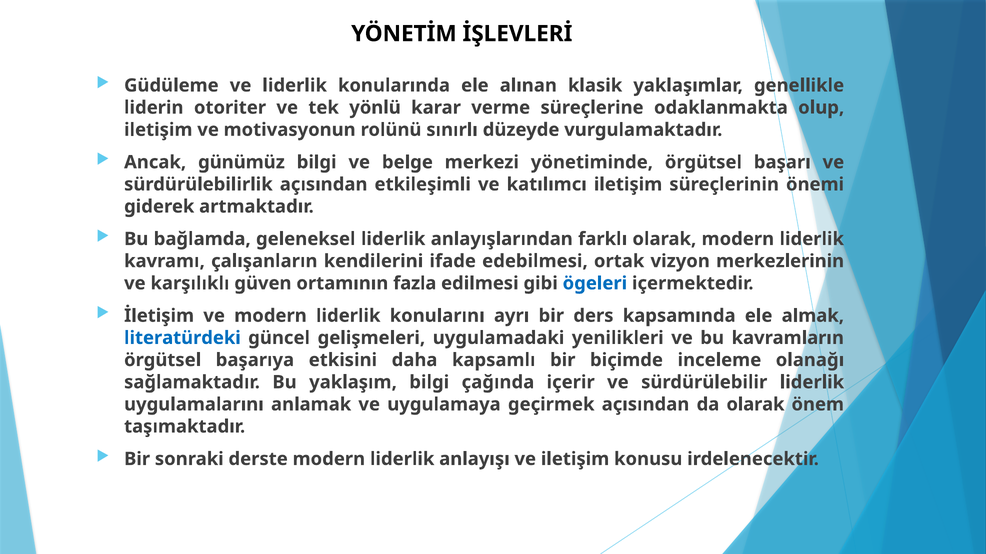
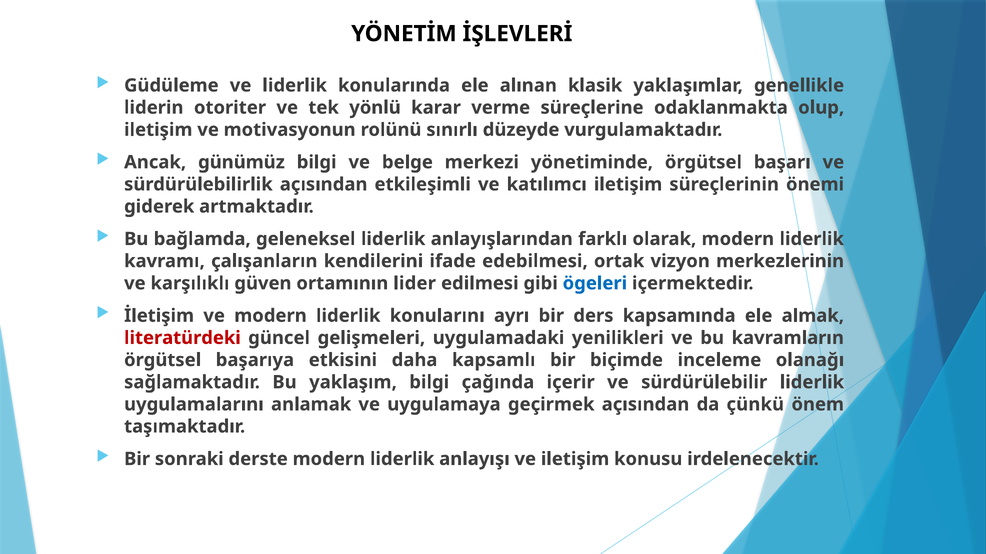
fazla: fazla -> lider
literatürdeki colour: blue -> red
da olarak: olarak -> çünkü
